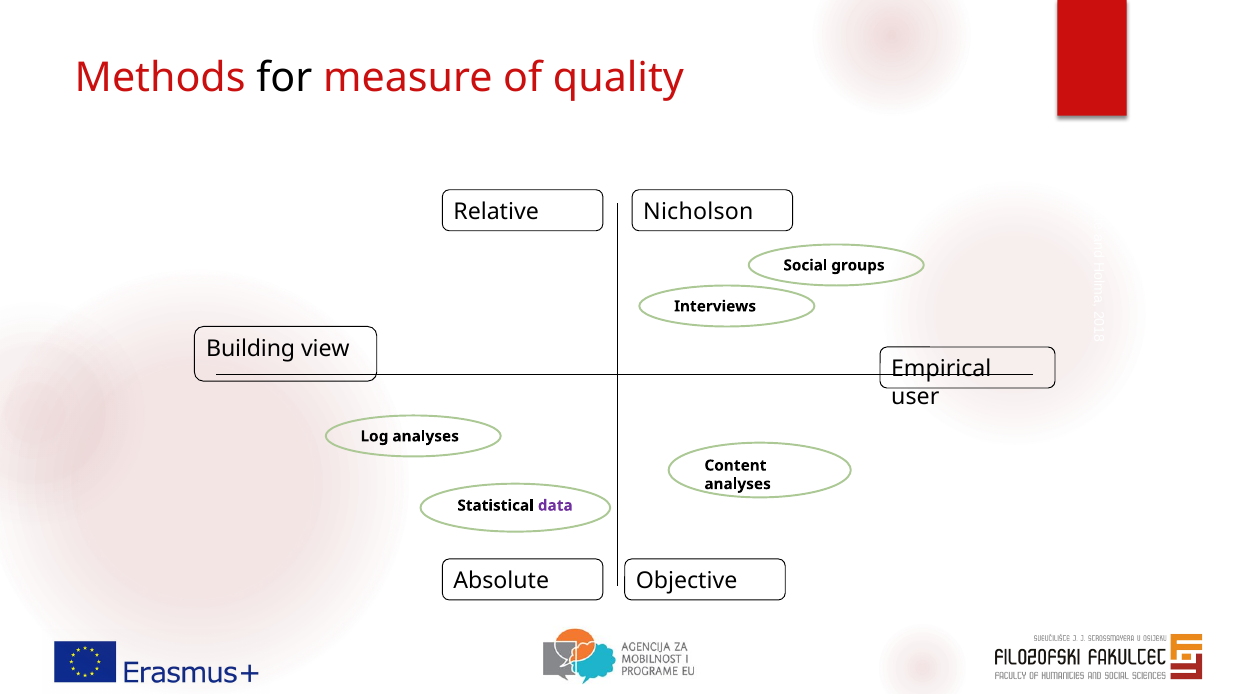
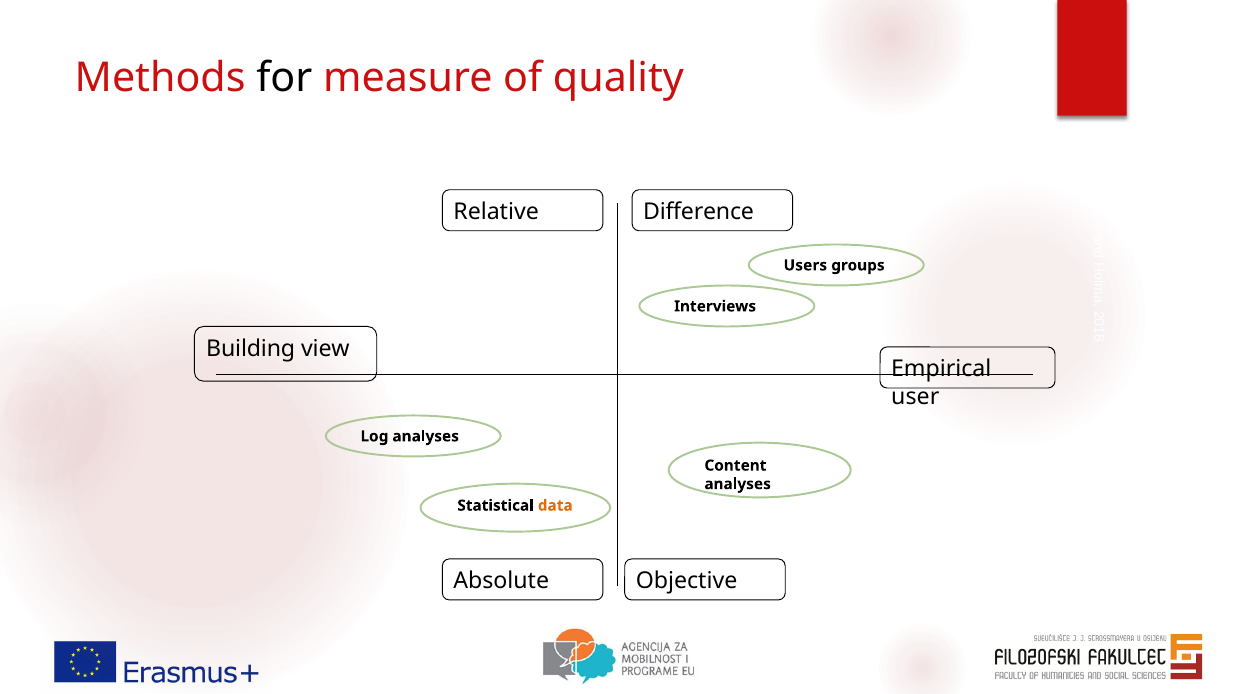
Nicholson: Nicholson -> Difference
Social: Social -> Users
data colour: purple -> orange
